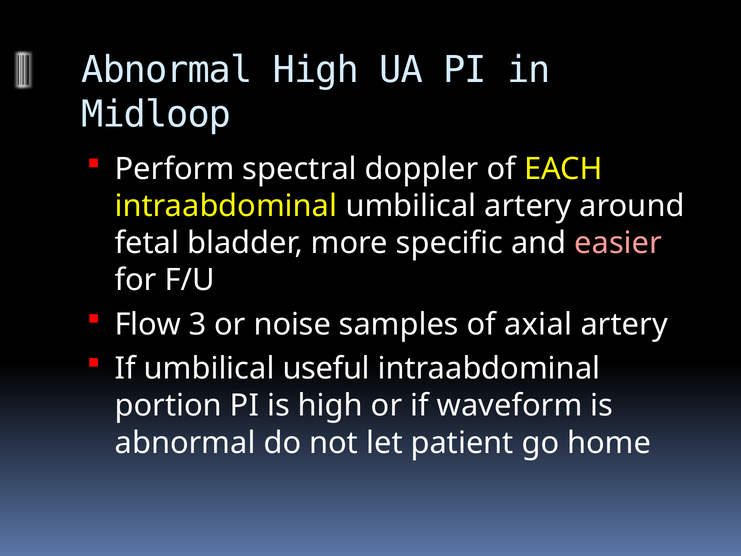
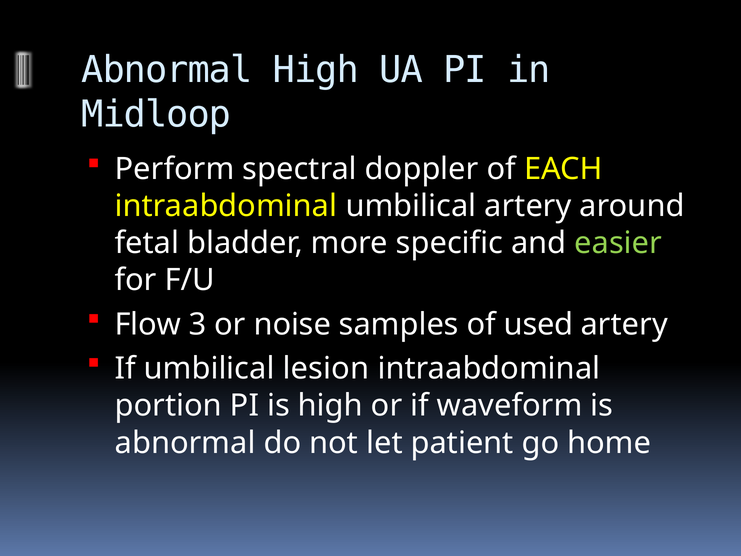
easier colour: pink -> light green
axial: axial -> used
useful: useful -> lesion
